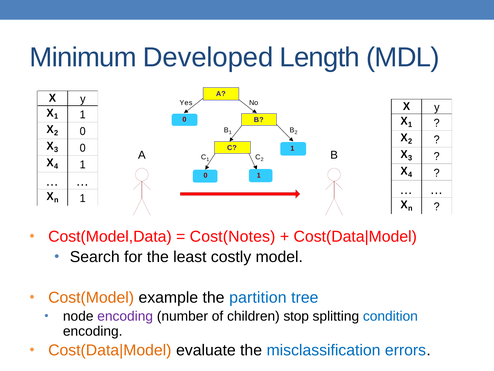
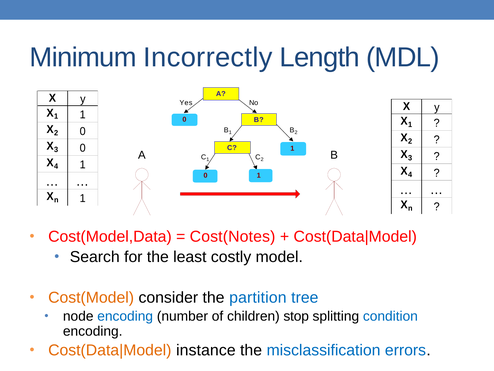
Developed: Developed -> Incorrectly
example: example -> consider
encoding at (125, 316) colour: purple -> blue
evaluate: evaluate -> instance
